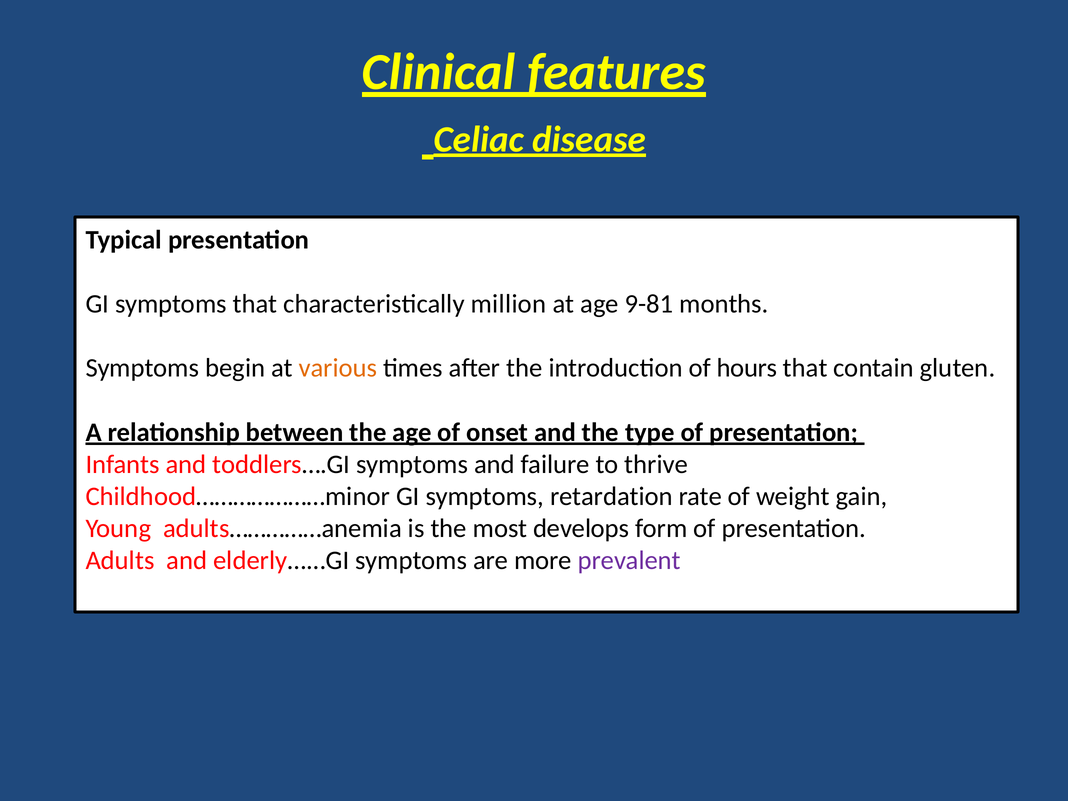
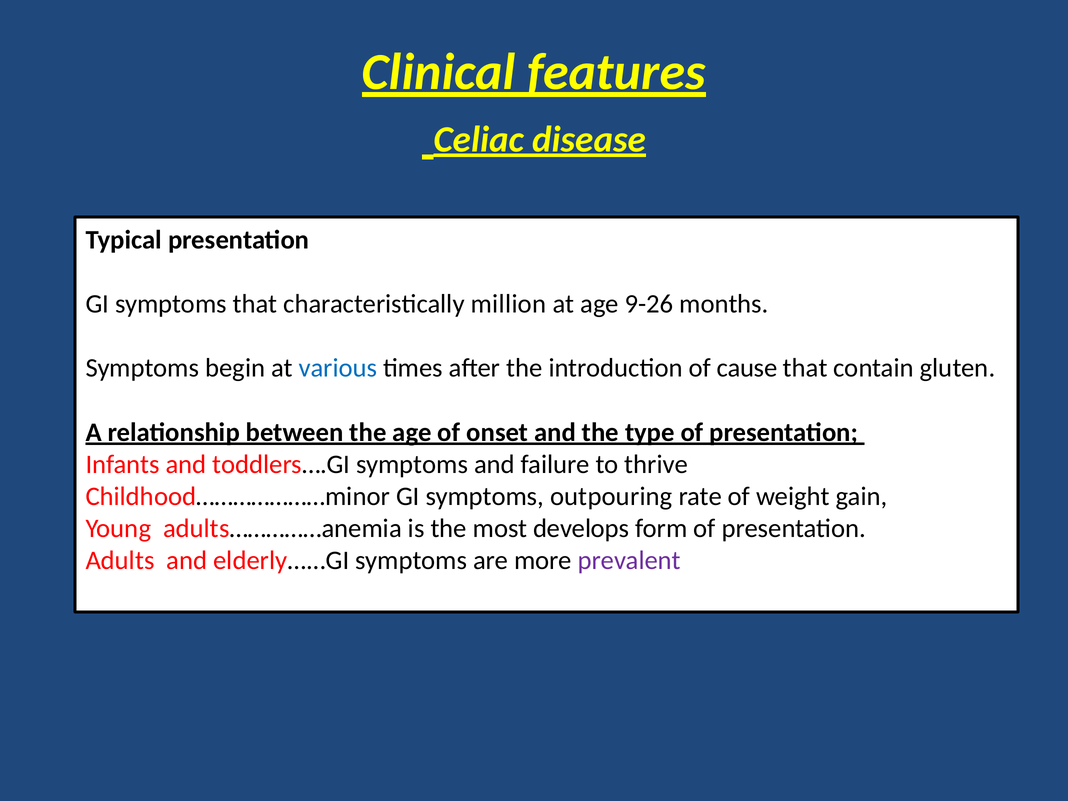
9-81: 9-81 -> 9-26
various colour: orange -> blue
hours: hours -> cause
retardation: retardation -> outpouring
